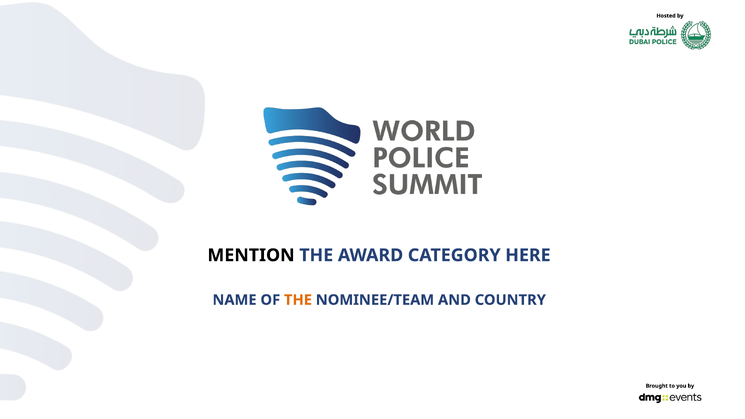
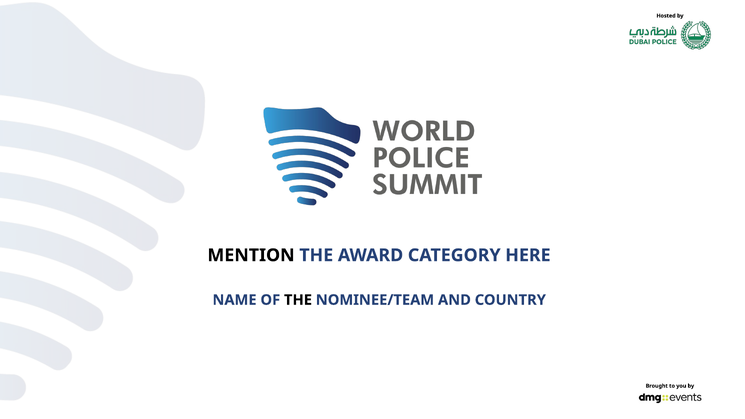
THE at (298, 300) colour: orange -> black
